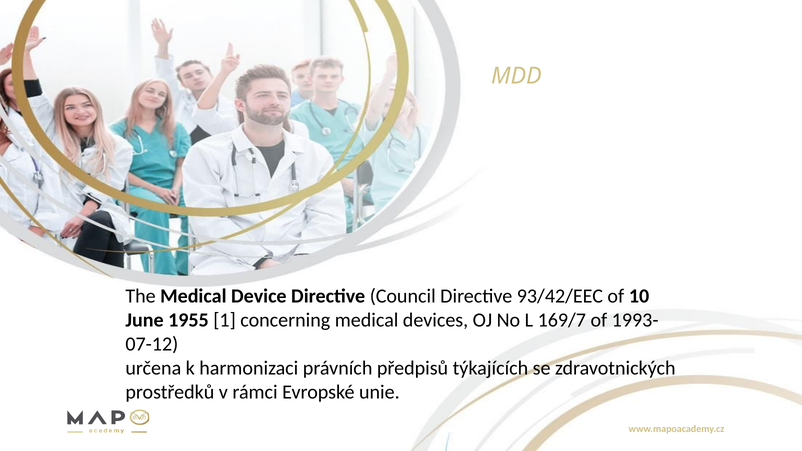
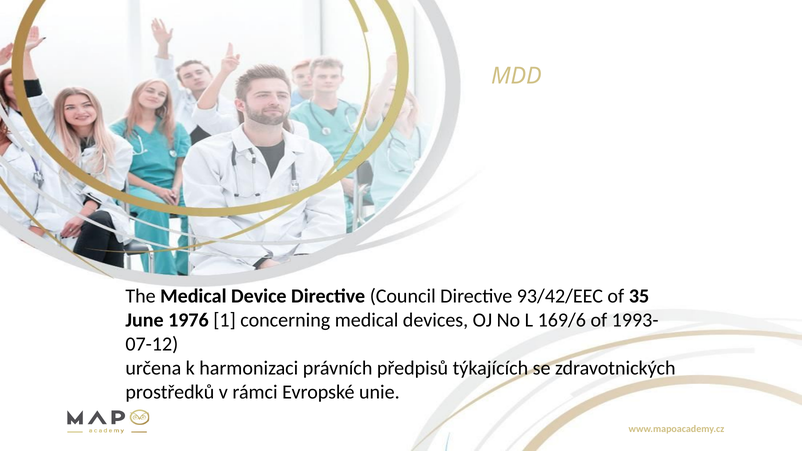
10: 10 -> 35
1955: 1955 -> 1976
169/7: 169/7 -> 169/6
